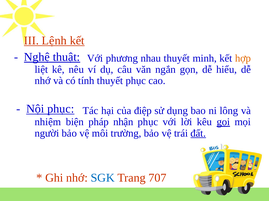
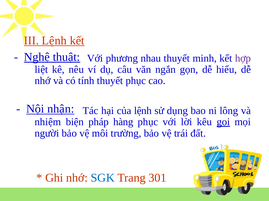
hợp colour: orange -> purple
Nội phục: phục -> nhận
của điệp: điệp -> lệnh
nhận: nhận -> hàng
đất underline: present -> none
707: 707 -> 301
